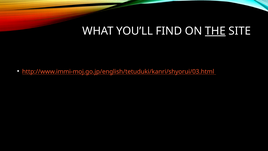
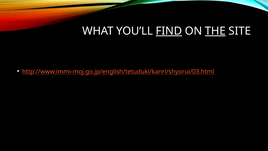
FIND underline: none -> present
